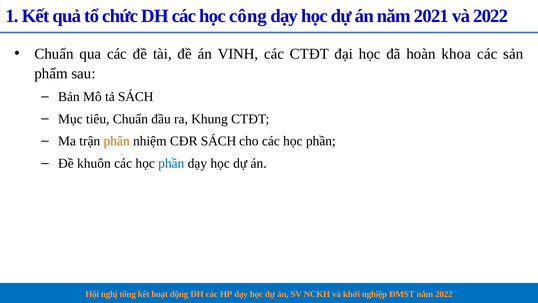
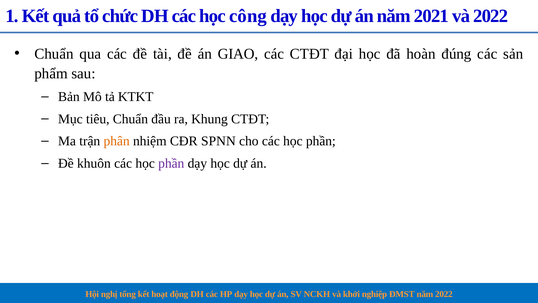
VINH: VINH -> GIAO
khoa: khoa -> đúng
tả SÁCH: SÁCH -> KTKT
CĐR SÁCH: SÁCH -> SPNN
phần at (171, 163) colour: blue -> purple
